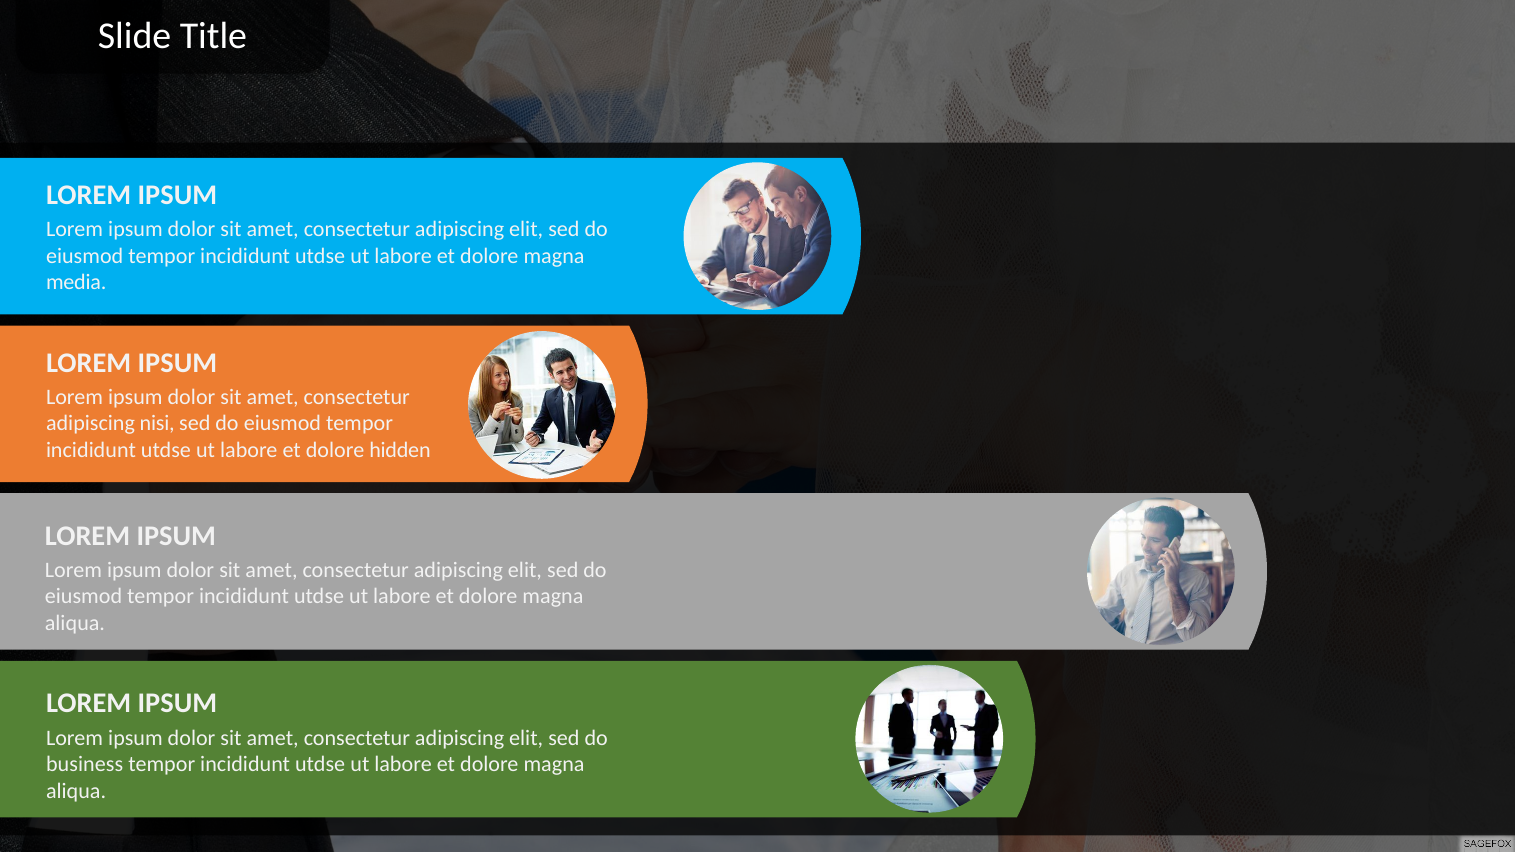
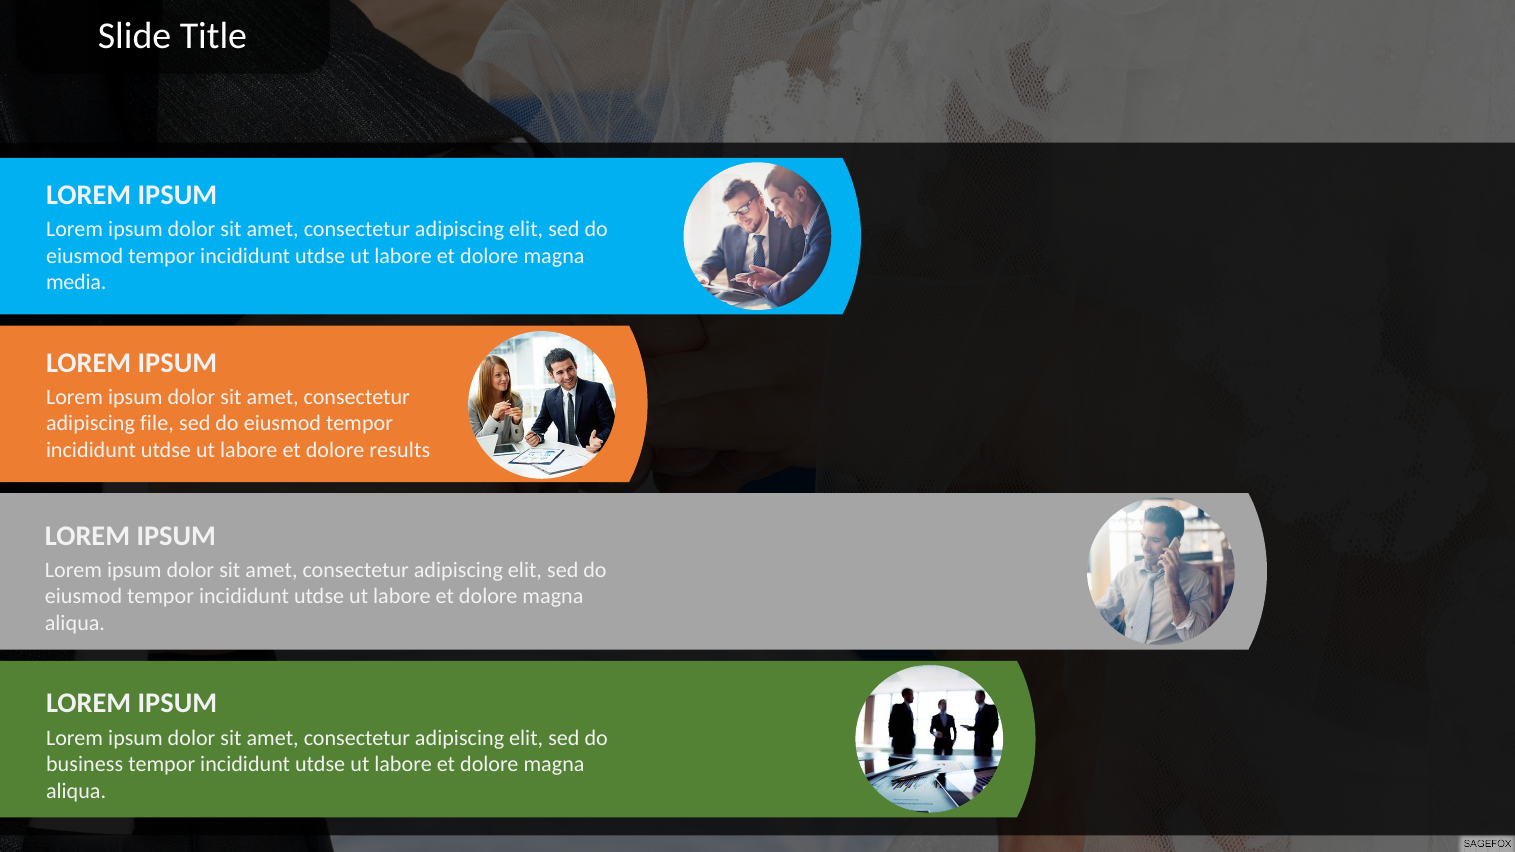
nisi: nisi -> file
hidden: hidden -> results
